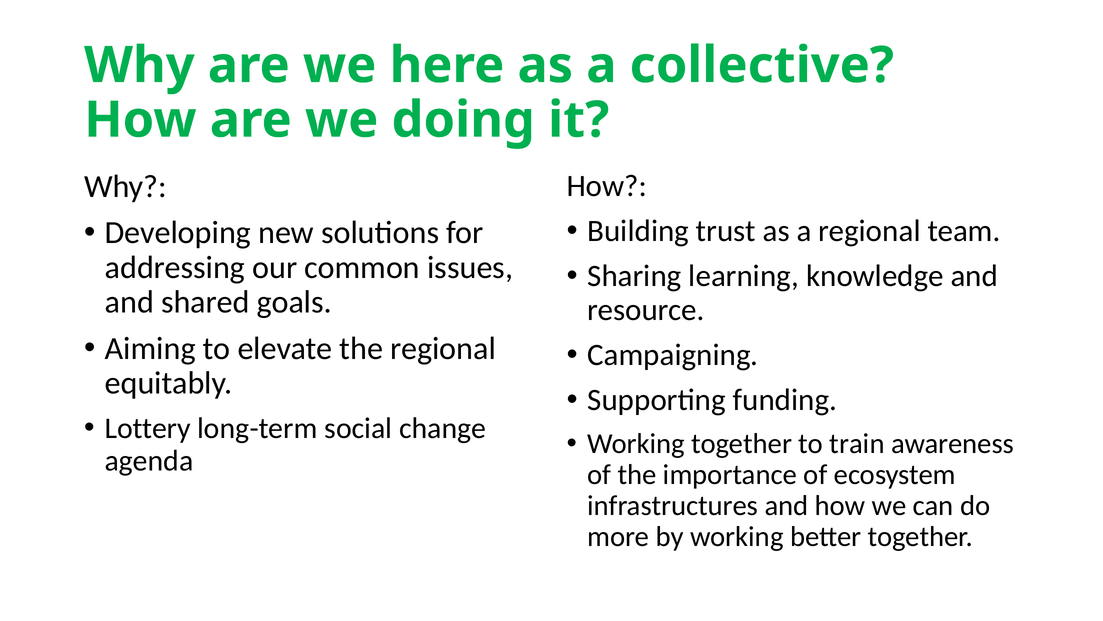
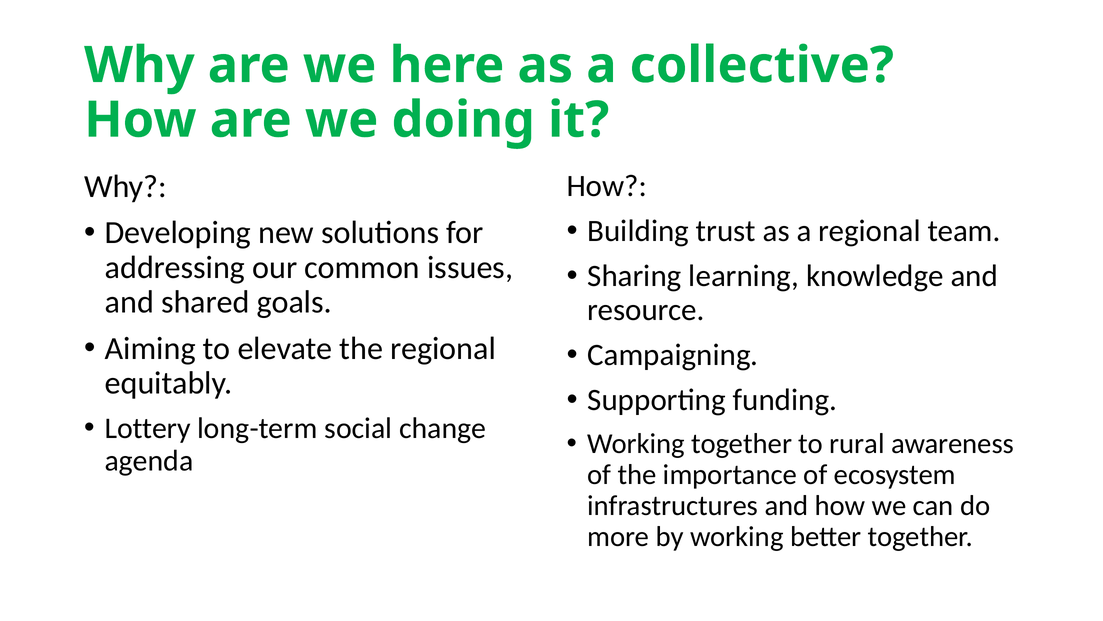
train: train -> rural
